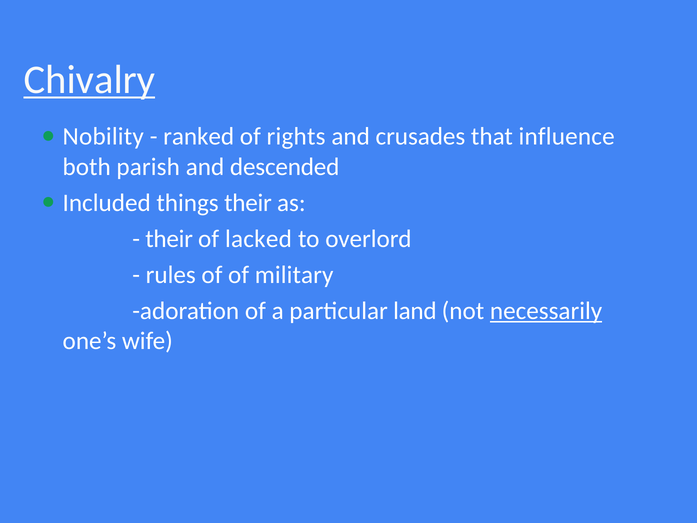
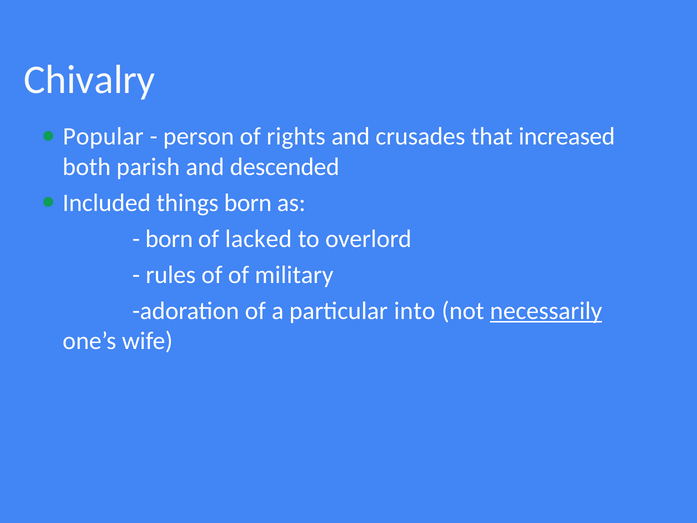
Chivalry underline: present -> none
Nobility: Nobility -> Popular
ranked: ranked -> person
influence: influence -> increased
things their: their -> born
their at (169, 239): their -> born
land: land -> into
